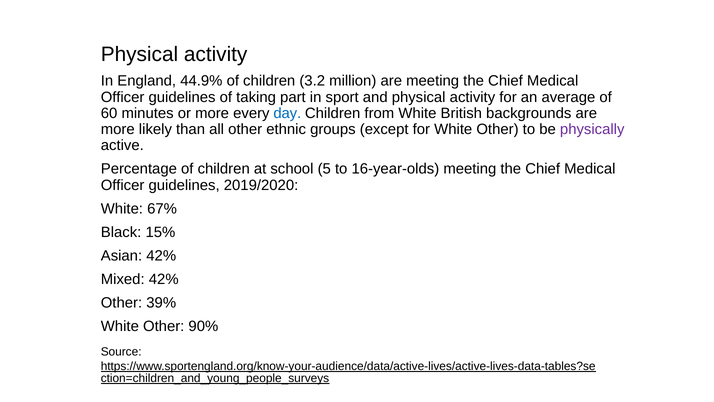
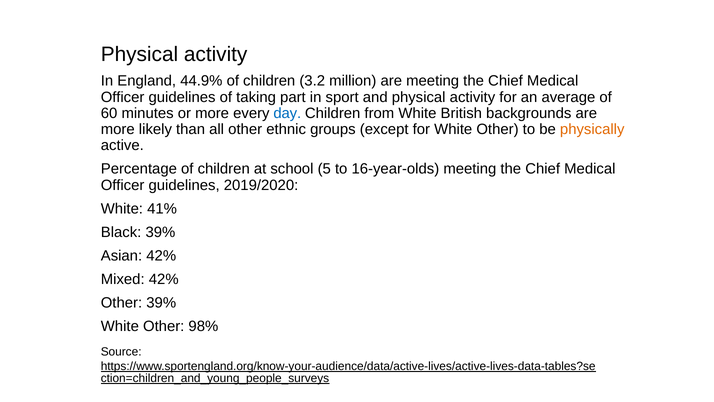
physically colour: purple -> orange
67%: 67% -> 41%
Black 15%: 15% -> 39%
90%: 90% -> 98%
